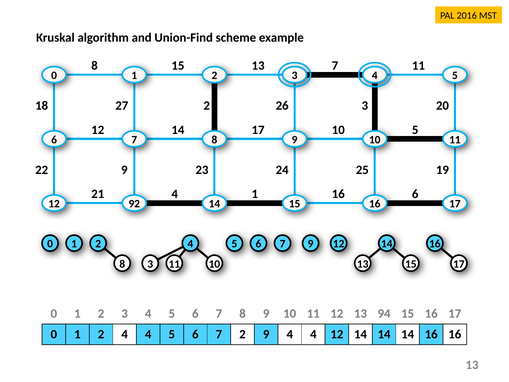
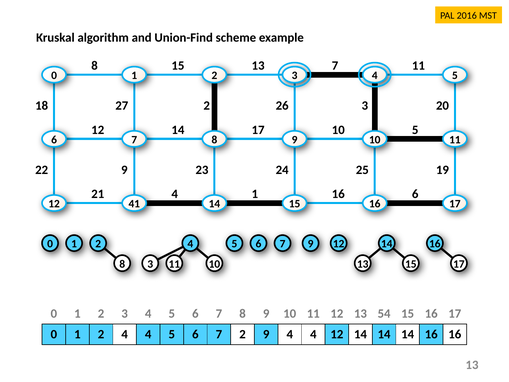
92: 92 -> 41
94: 94 -> 54
